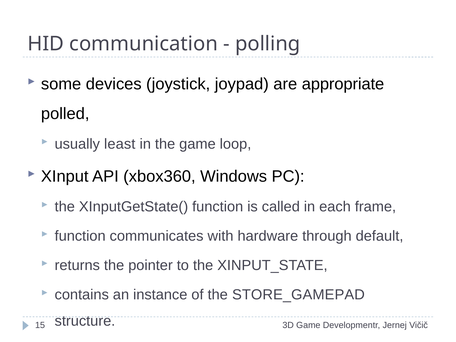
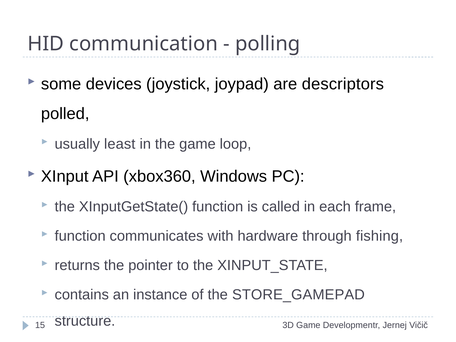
appropriate: appropriate -> descriptors
default: default -> fishing
